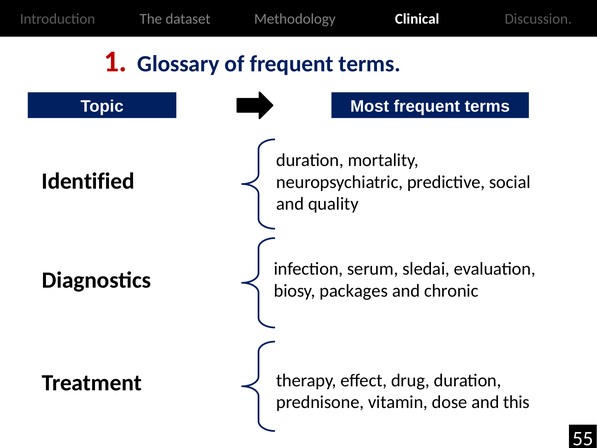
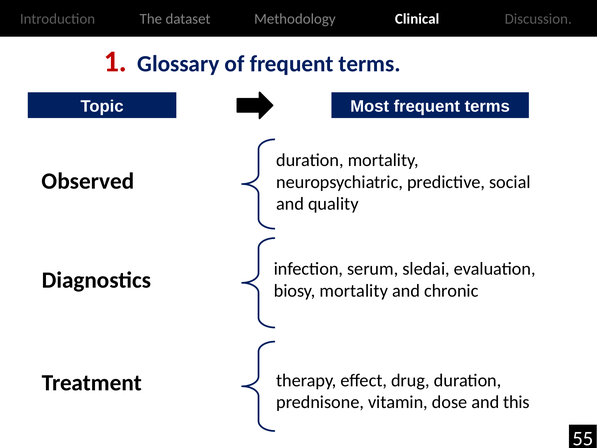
Identified: Identified -> Observed
biosy packages: packages -> mortality
